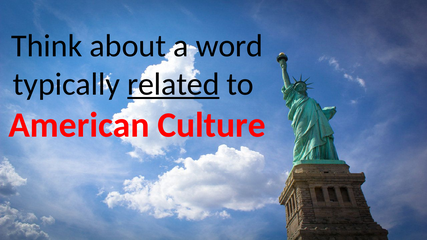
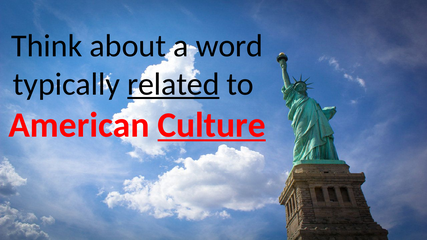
Culture underline: none -> present
